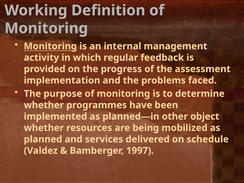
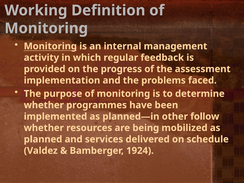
object: object -> follow
1997: 1997 -> 1924
